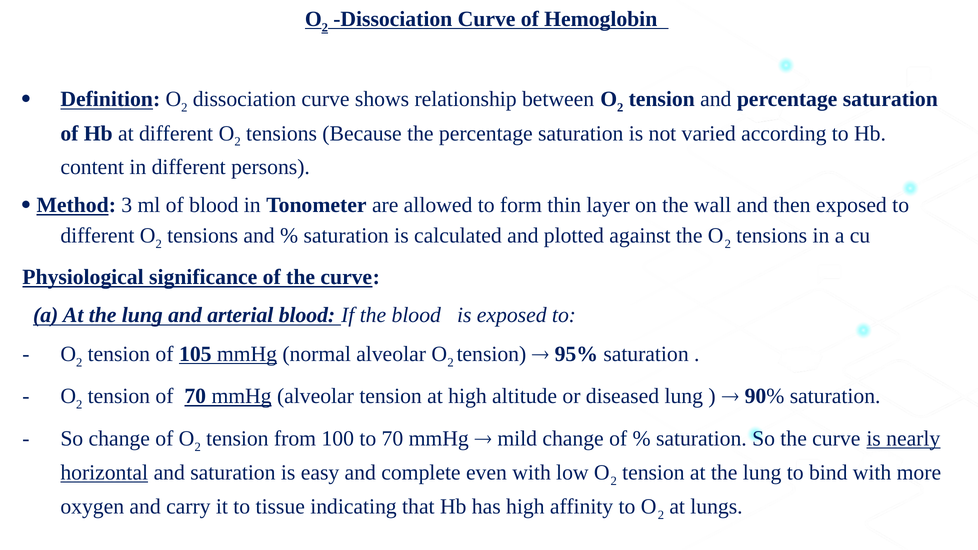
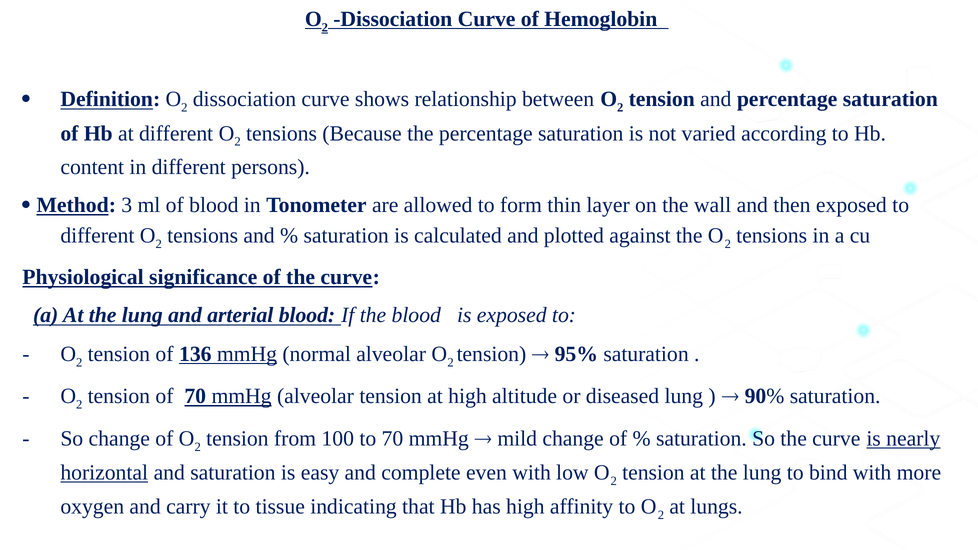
105: 105 -> 136
